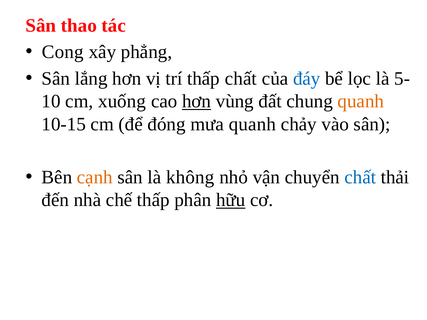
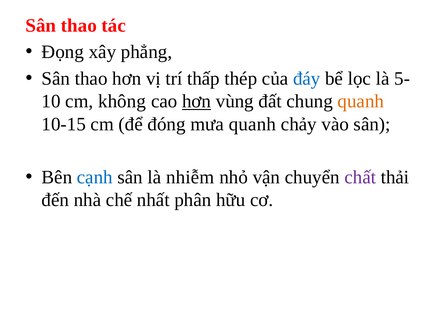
Cong: Cong -> Đọng
lắng at (91, 79): lắng -> thao
thấp chất: chất -> thép
xuống: xuống -> không
cạnh colour: orange -> blue
không: không -> nhiễm
chất at (360, 177) colour: blue -> purple
chế thấp: thấp -> nhất
hữu underline: present -> none
